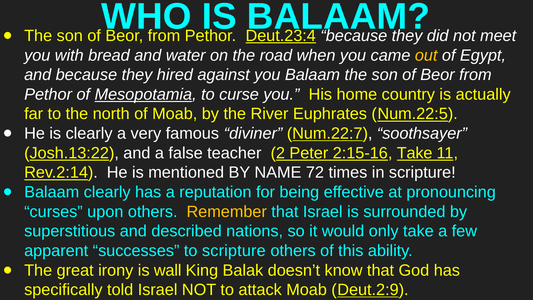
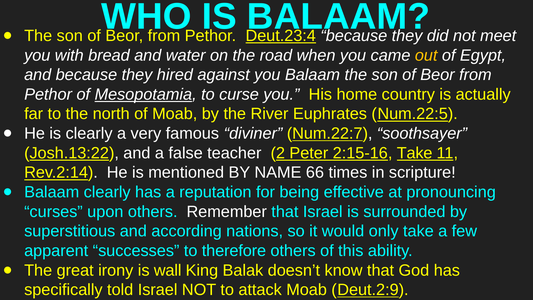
72: 72 -> 66
Remember colour: yellow -> white
described: described -> according
to scripture: scripture -> therefore
